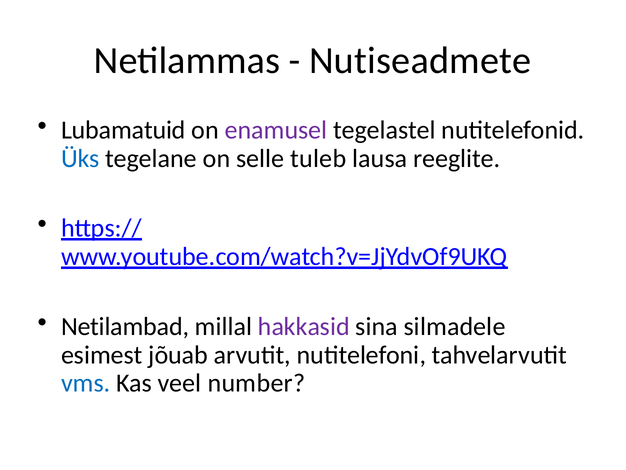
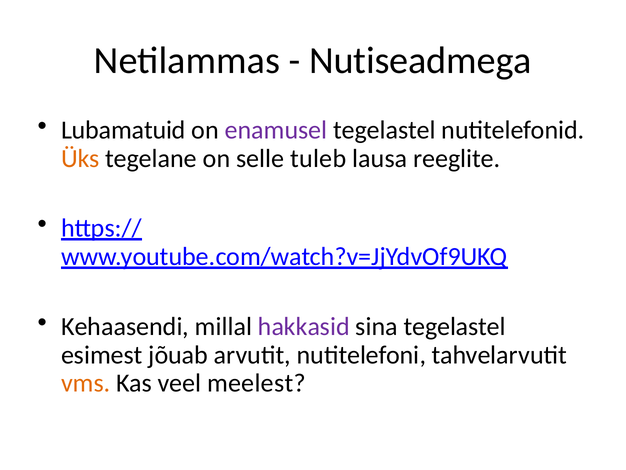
Nutiseadmete: Nutiseadmete -> Nutiseadmega
Üks colour: blue -> orange
Netilambad: Netilambad -> Kehaasendi
sina silmadele: silmadele -> tegelastel
vms colour: blue -> orange
number: number -> meelest
